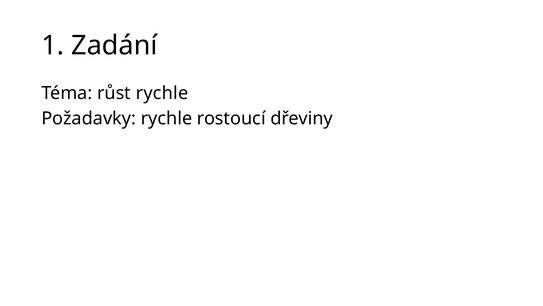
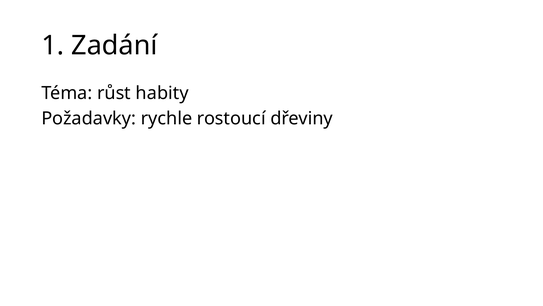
růst rychle: rychle -> habity
